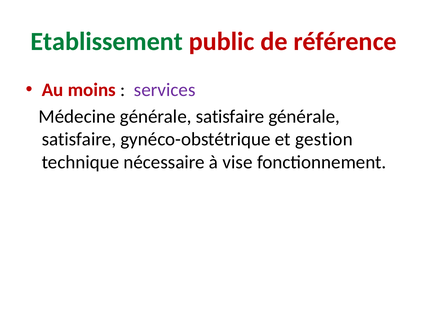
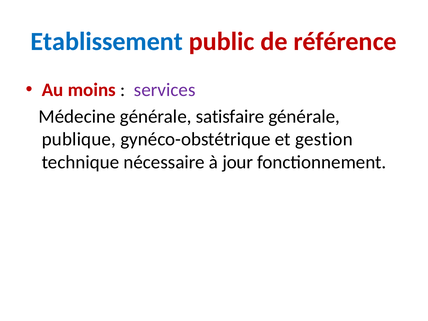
Etablissement colour: green -> blue
satisfaire at (79, 139): satisfaire -> publique
vise: vise -> jour
